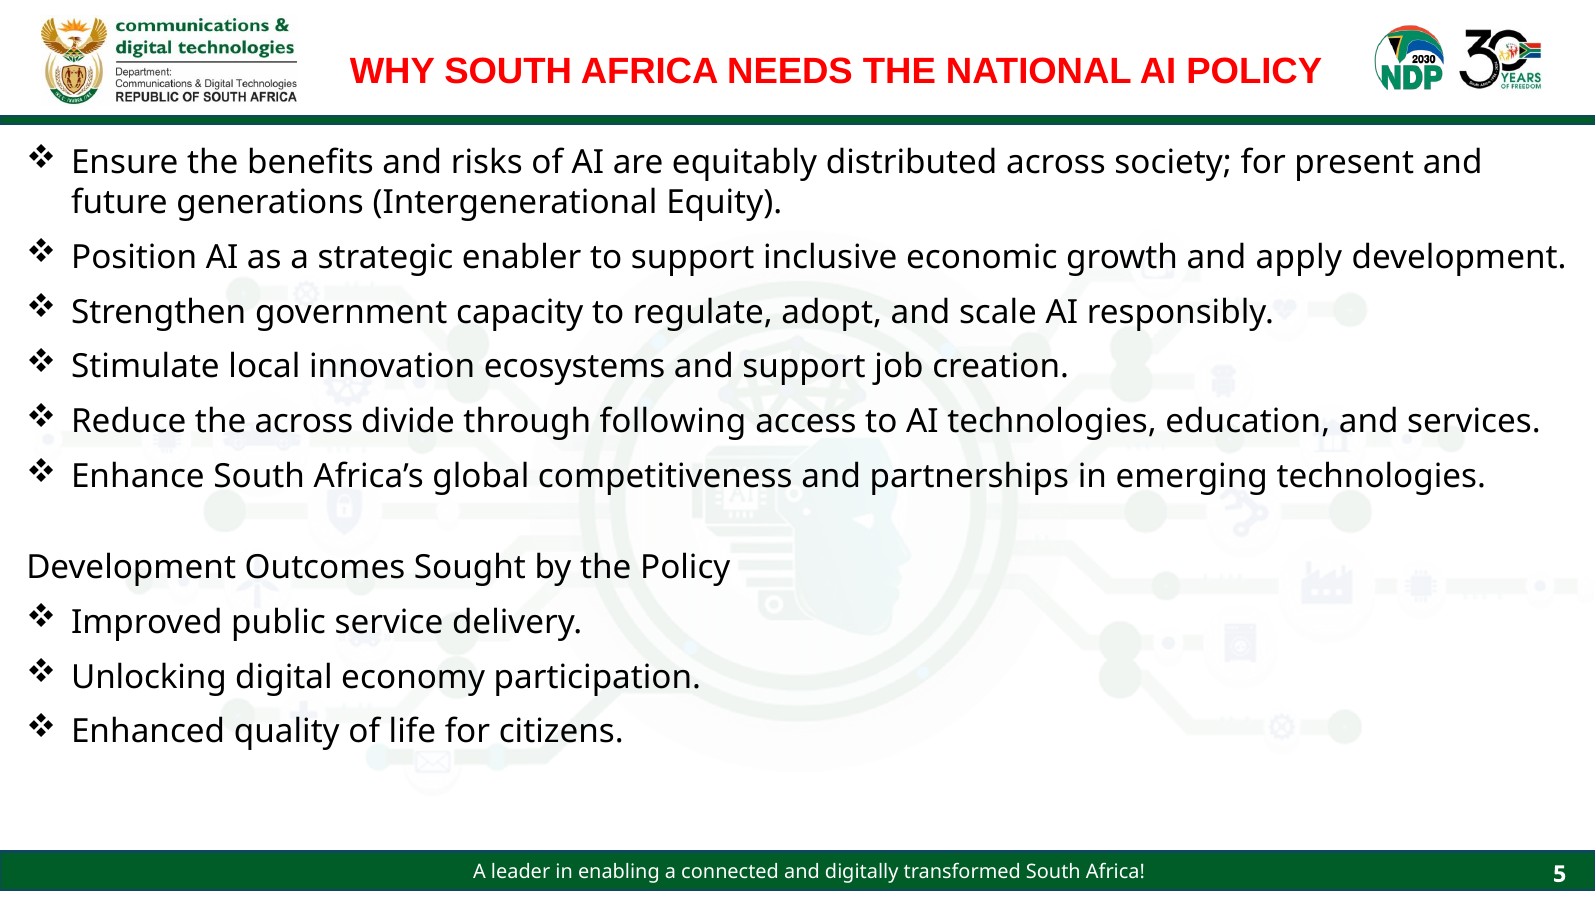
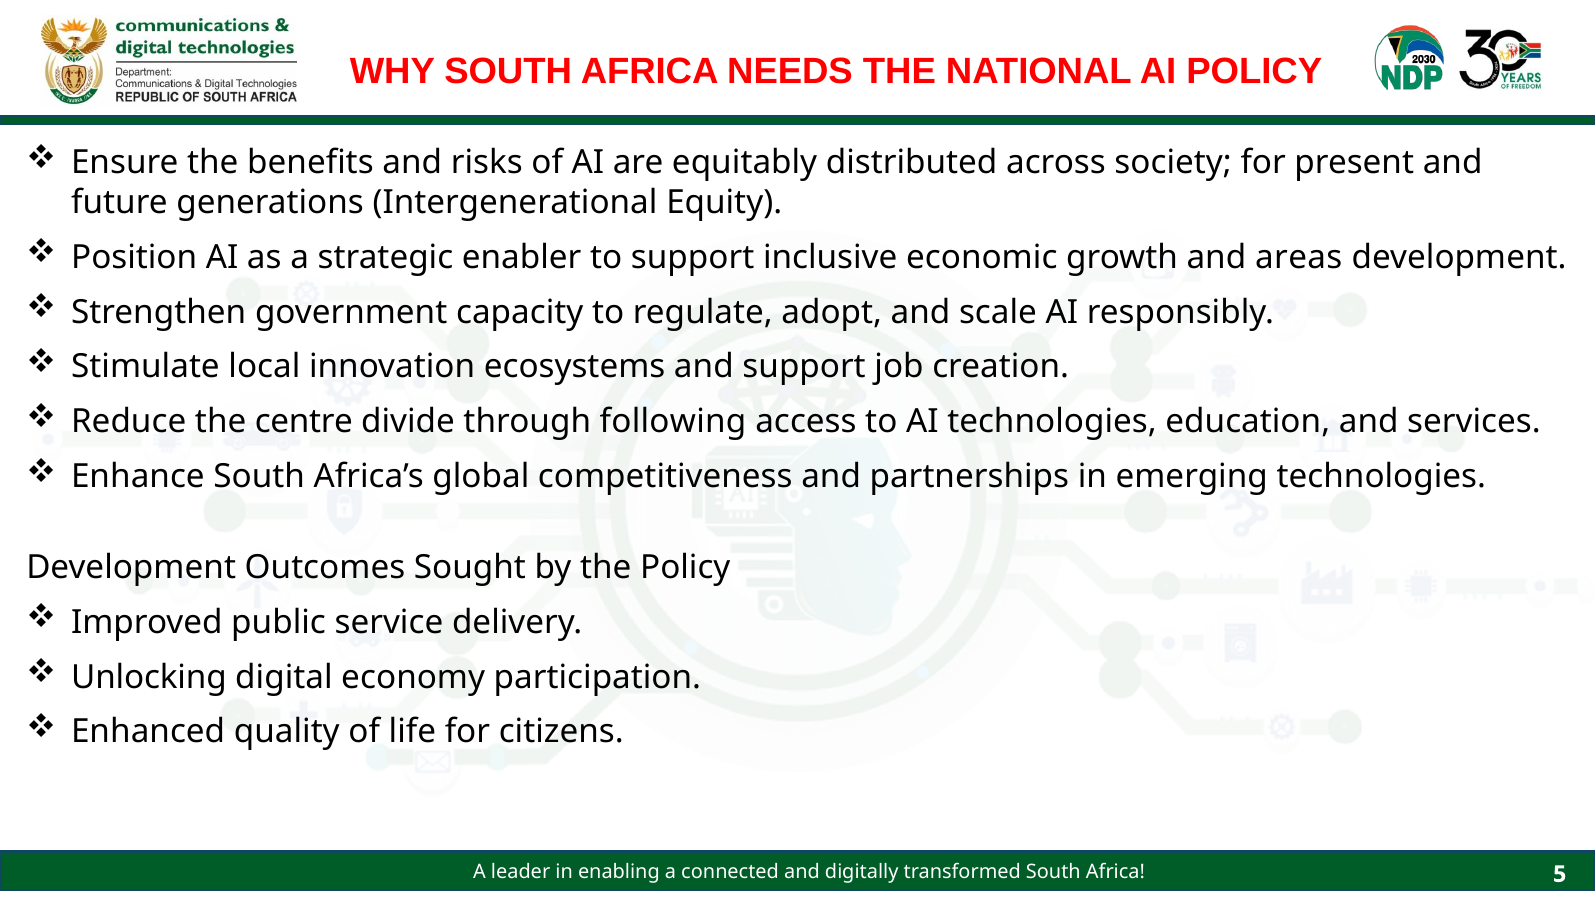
apply: apply -> areas
the across: across -> centre
